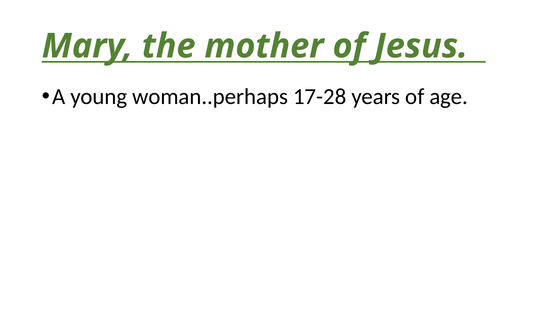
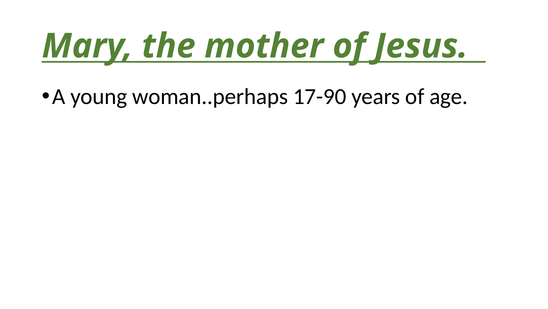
17-28: 17-28 -> 17-90
